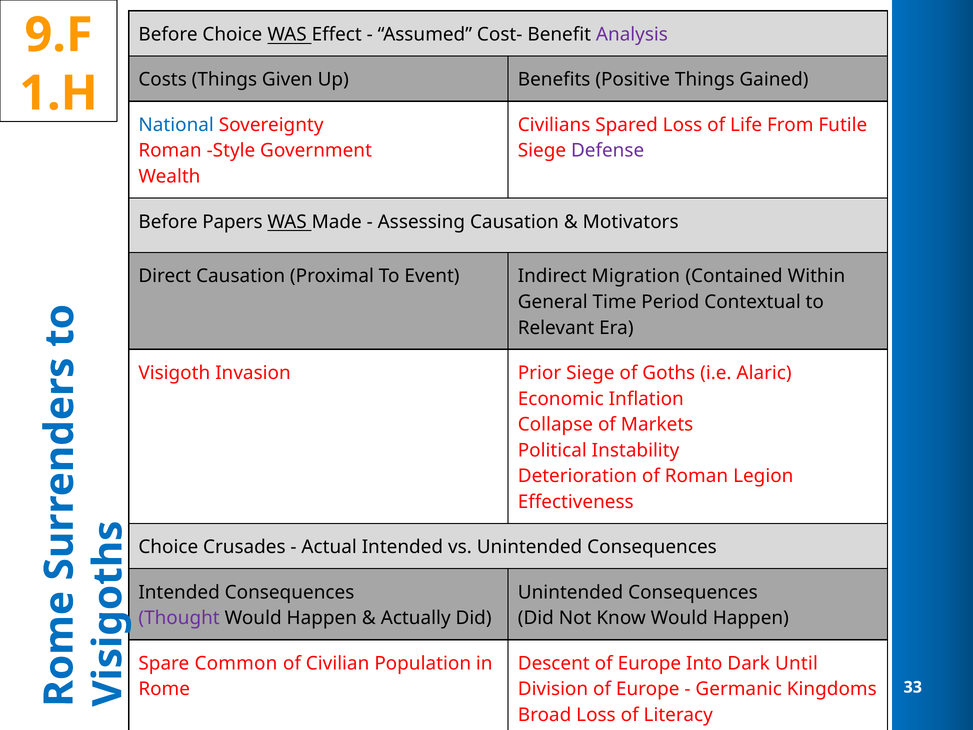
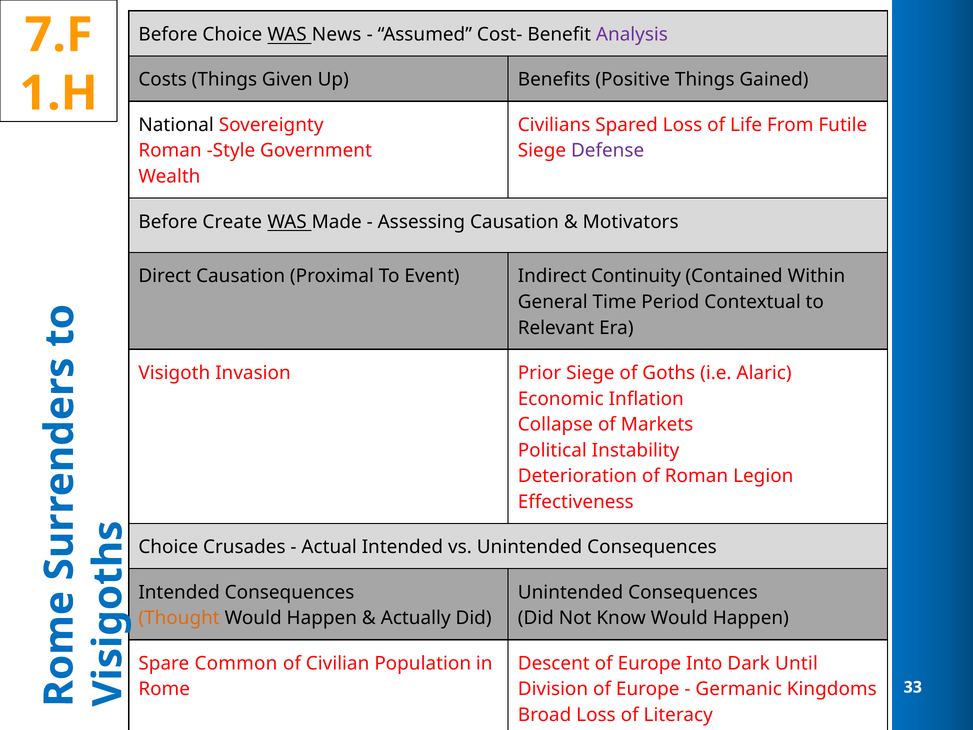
9.F: 9.F -> 7.F
Effect: Effect -> News
National colour: blue -> black
Papers: Papers -> Create
Migration: Migration -> Continuity
Thought colour: purple -> orange
